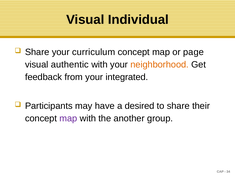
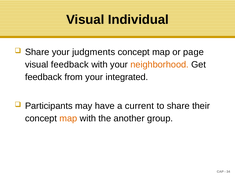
curriculum: curriculum -> judgments
visual authentic: authentic -> feedback
desired: desired -> current
map at (68, 119) colour: purple -> orange
